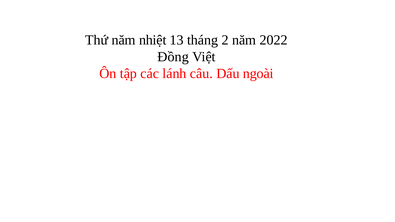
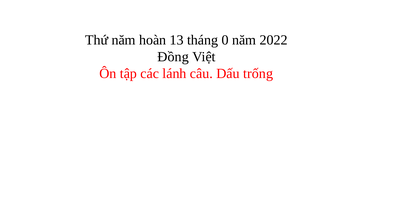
nhiệt: nhiệt -> hoàn
2: 2 -> 0
ngoài: ngoài -> trống
